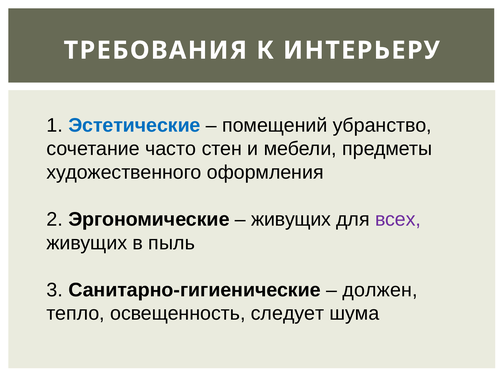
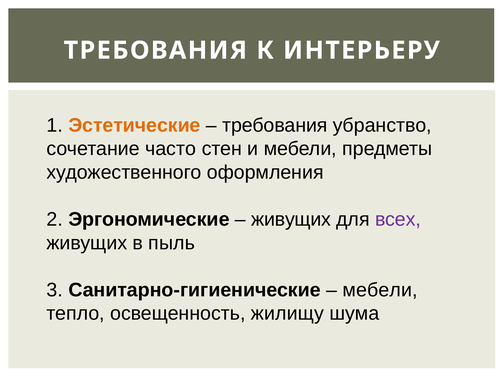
Эстетические colour: blue -> orange
помещений at (275, 125): помещений -> требования
должен at (380, 290): должен -> мебели
следует: следует -> жилищу
